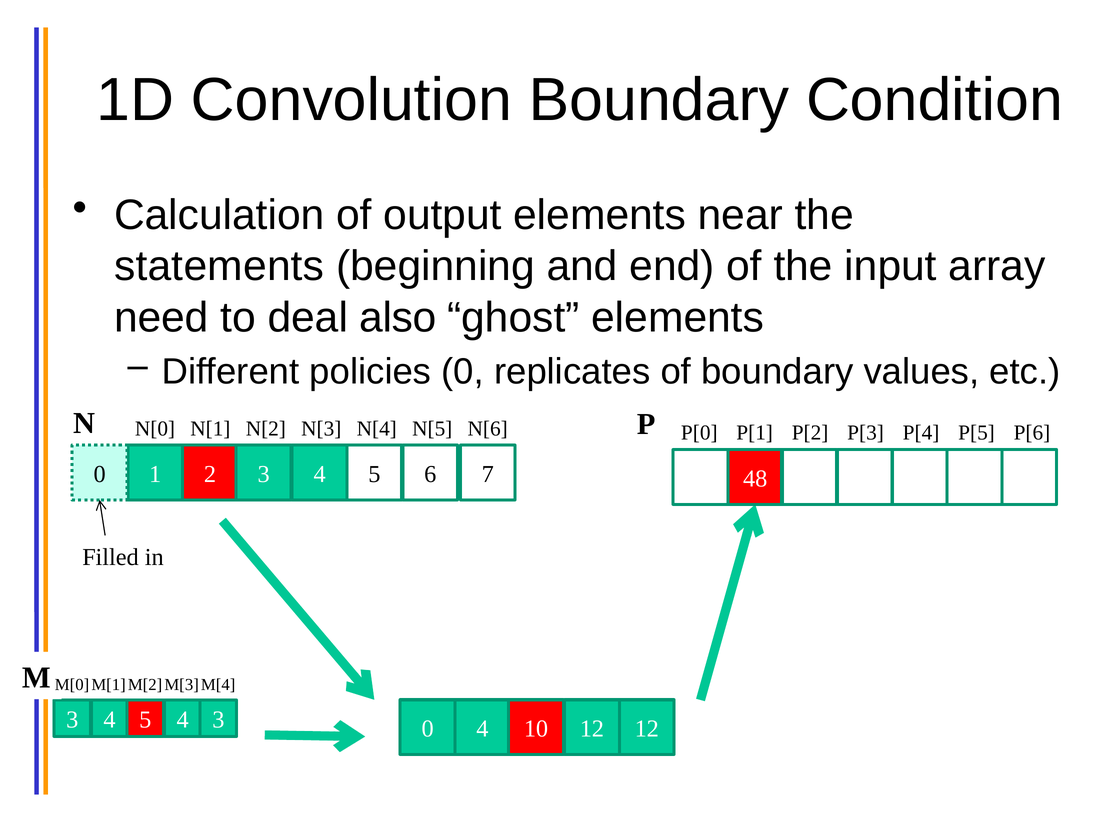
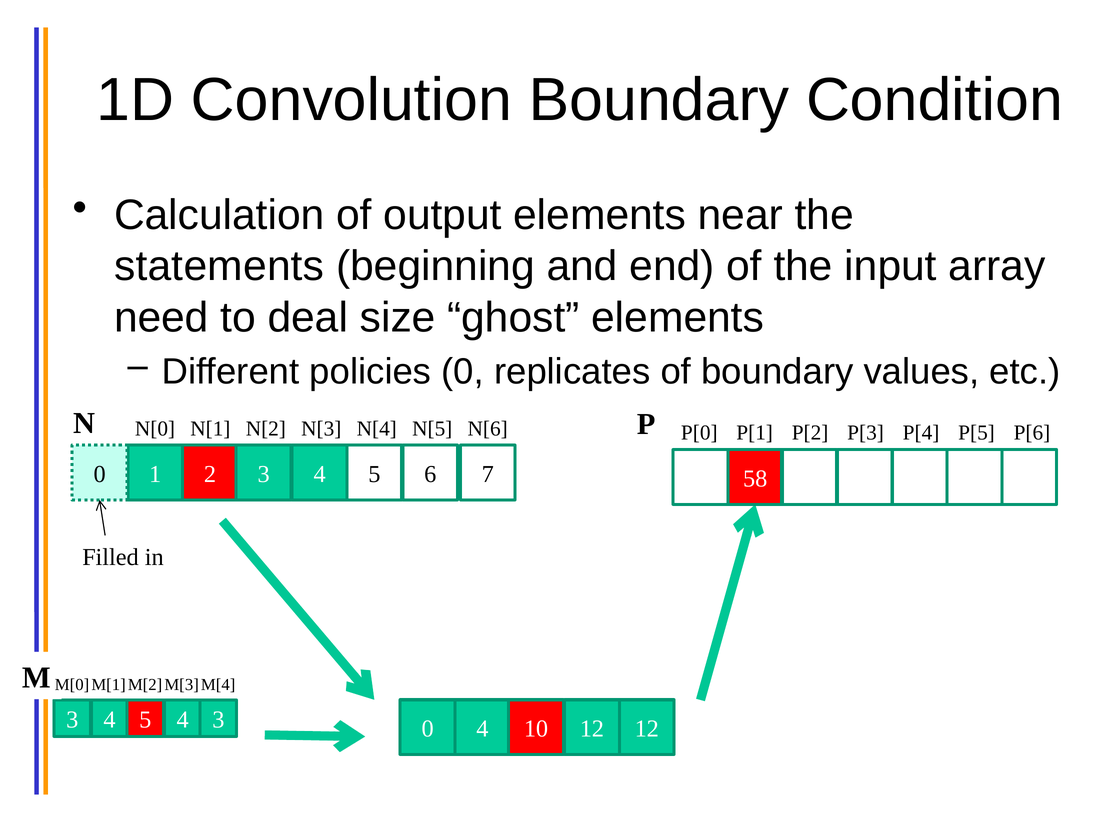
also: also -> size
48: 48 -> 58
